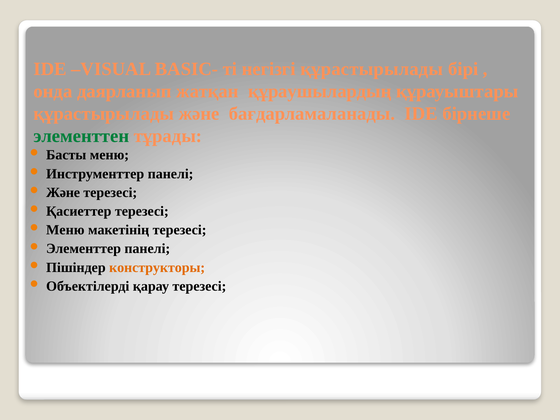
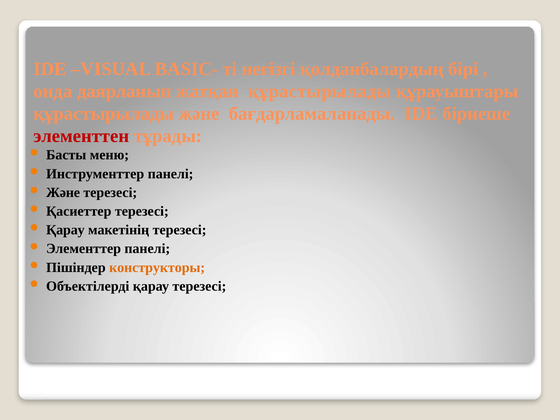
негізгі құрастырылады: құрастырылады -> қолданбалардың
жатқан құраушылардың: құраушылардың -> құрастырылады
элементтен colour: green -> red
Меню at (65, 230): Меню -> Қарау
